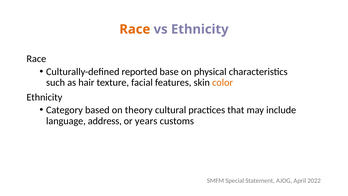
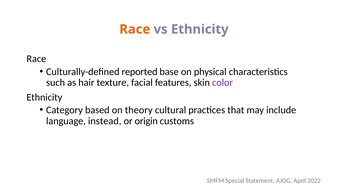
color colour: orange -> purple
address: address -> instead
years: years -> origin
